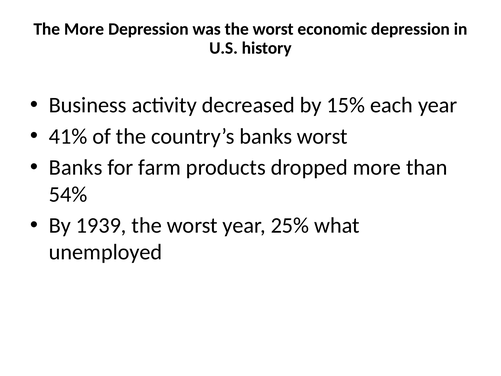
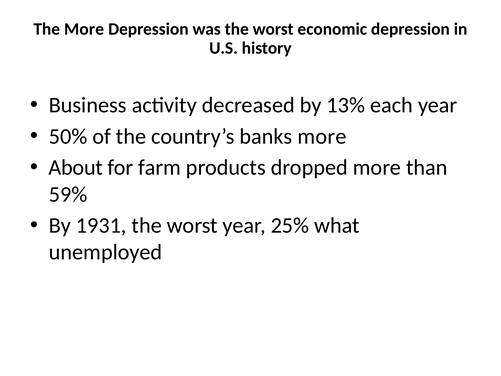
15%: 15% -> 13%
41%: 41% -> 50%
banks worst: worst -> more
Banks at (76, 167): Banks -> About
54%: 54% -> 59%
1939: 1939 -> 1931
